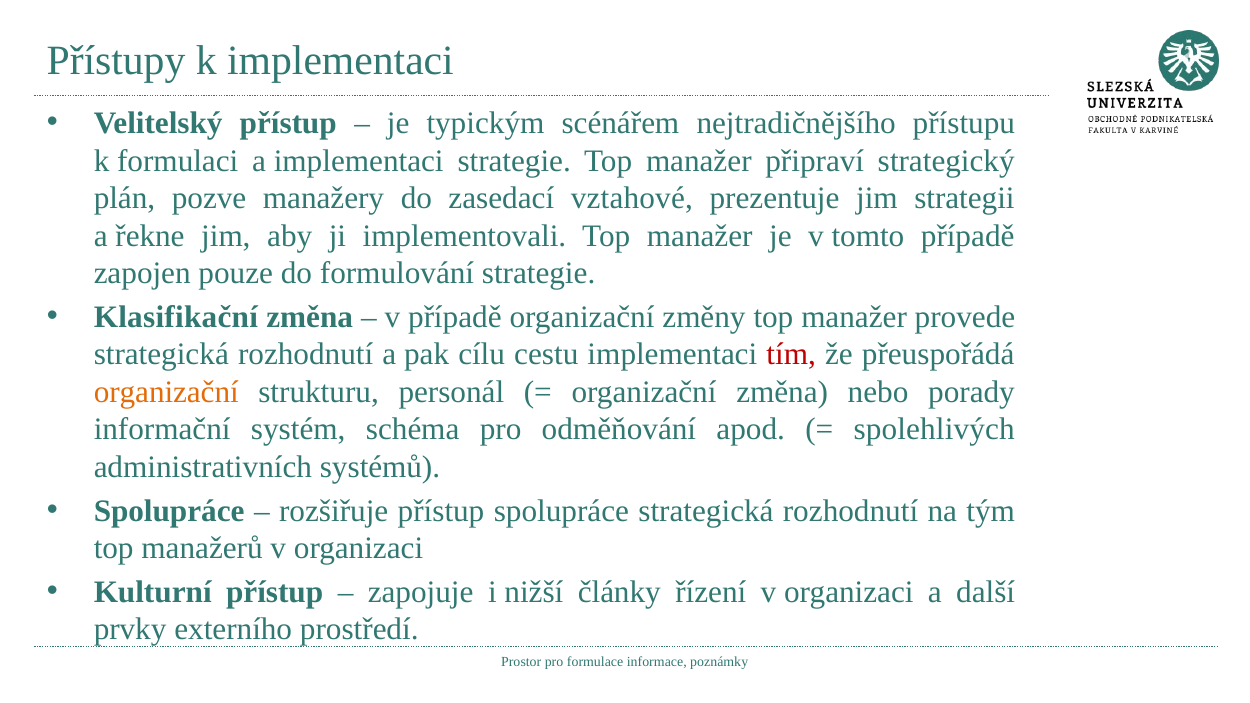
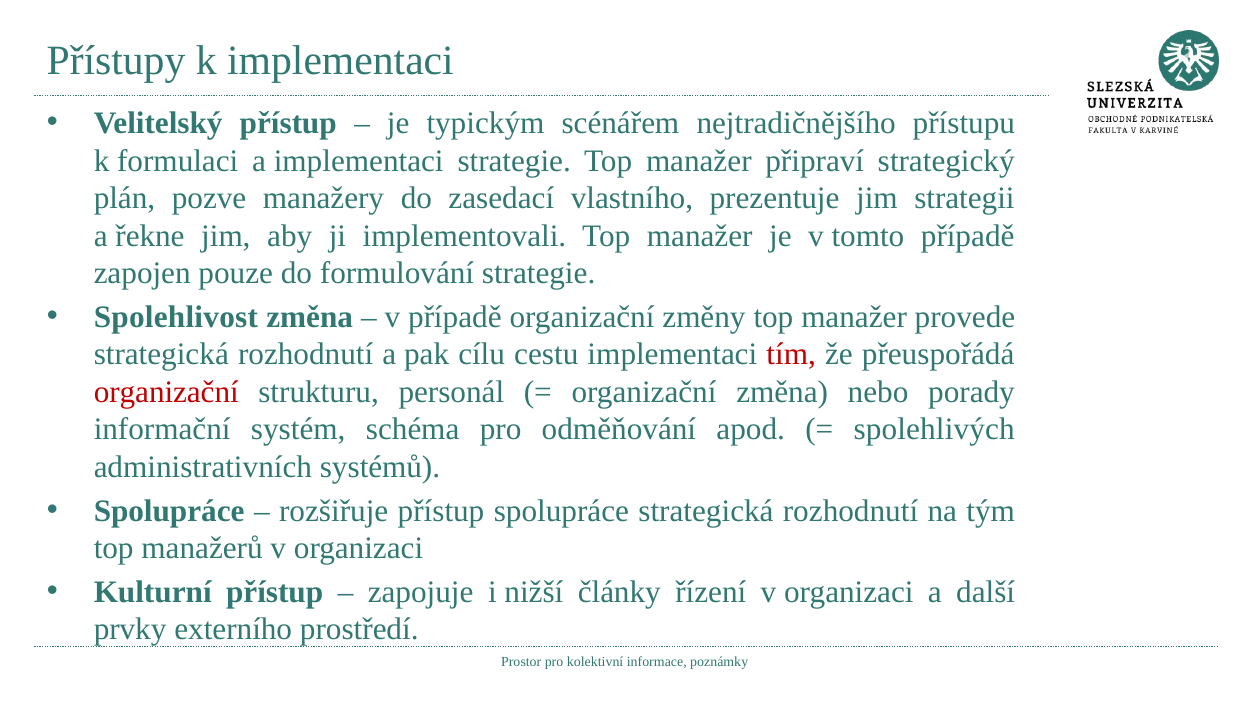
vztahové: vztahové -> vlastního
Klasifikační: Klasifikační -> Spolehlivost
organizační at (166, 392) colour: orange -> red
formulace: formulace -> kolektivní
